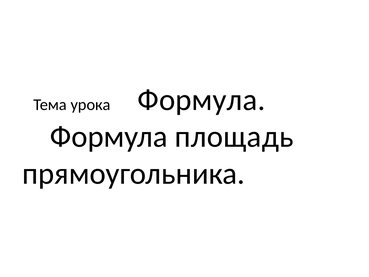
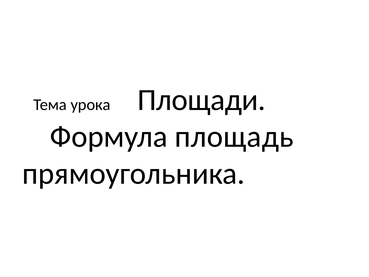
урока Формула: Формула -> Площади
